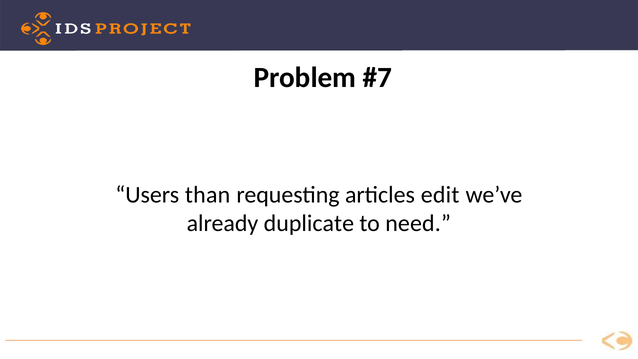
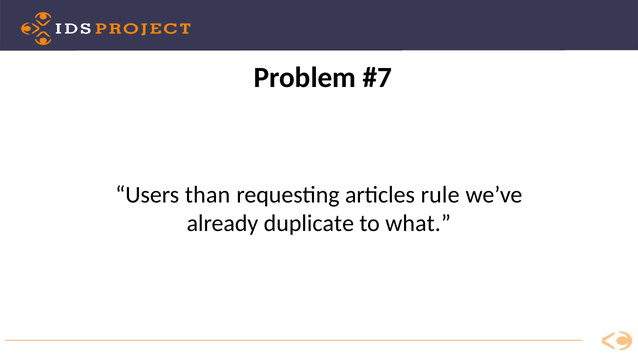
edit: edit -> rule
need: need -> what
